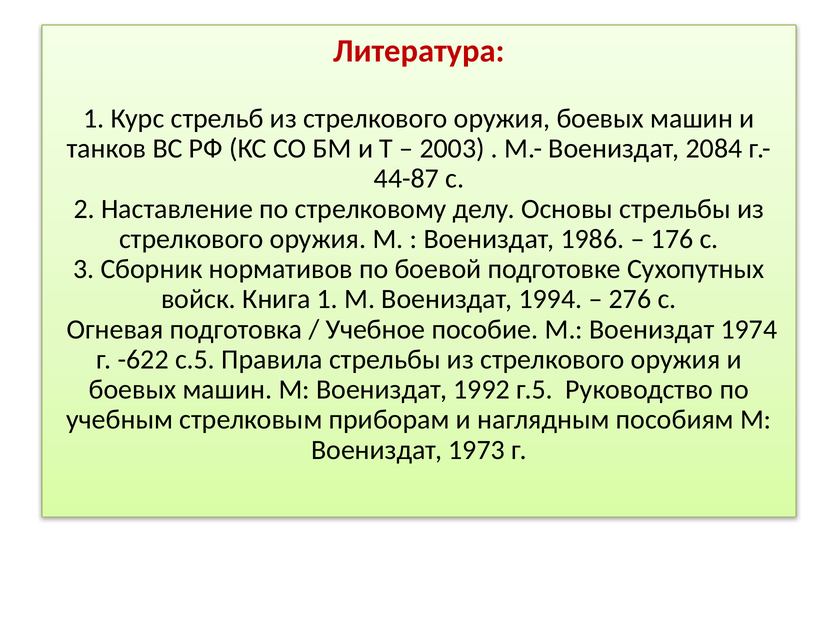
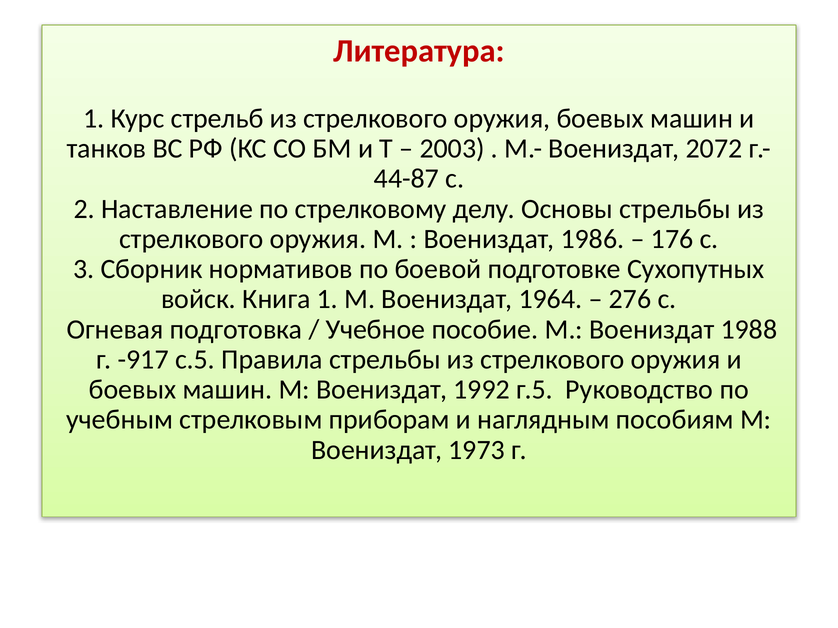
2084: 2084 -> 2072
1994: 1994 -> 1964
1974: 1974 -> 1988
-622: -622 -> -917
